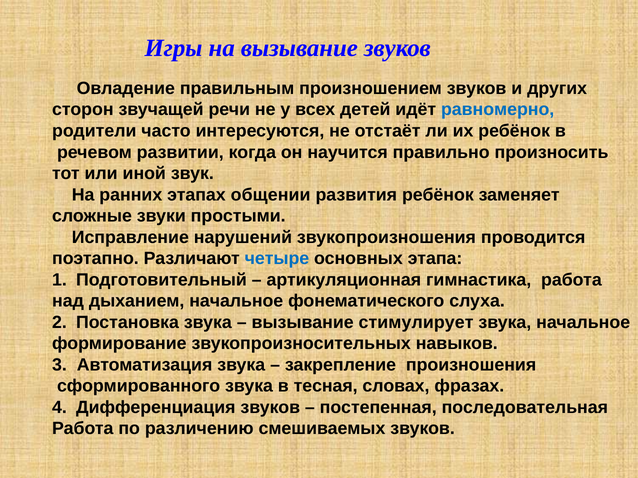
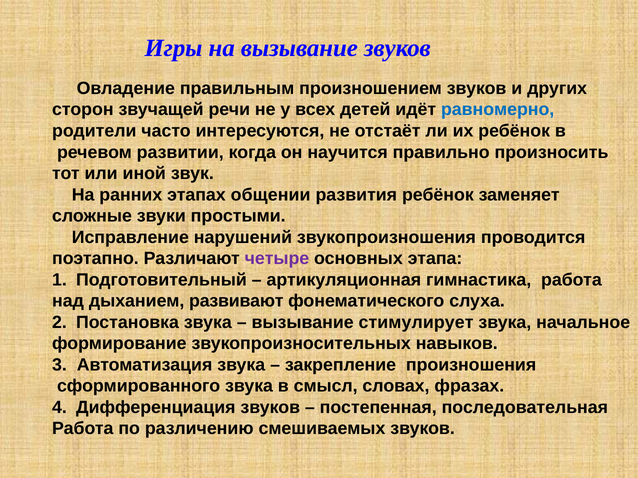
четыре colour: blue -> purple
дыханием начальное: начальное -> развивают
тесная: тесная -> смысл
